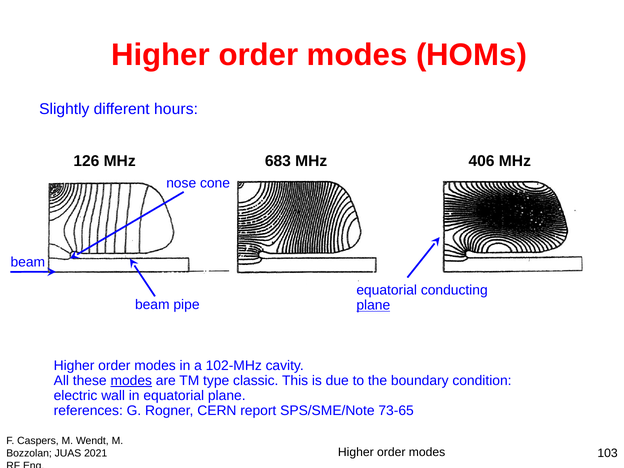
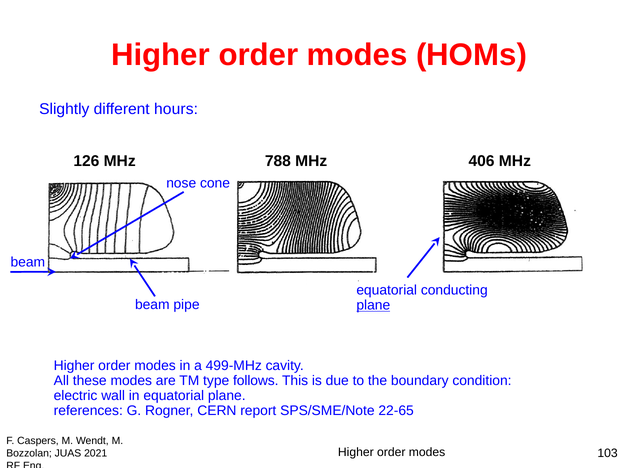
683: 683 -> 788
102-MHz: 102-MHz -> 499-MHz
modes at (131, 381) underline: present -> none
classic: classic -> follows
73-65: 73-65 -> 22-65
